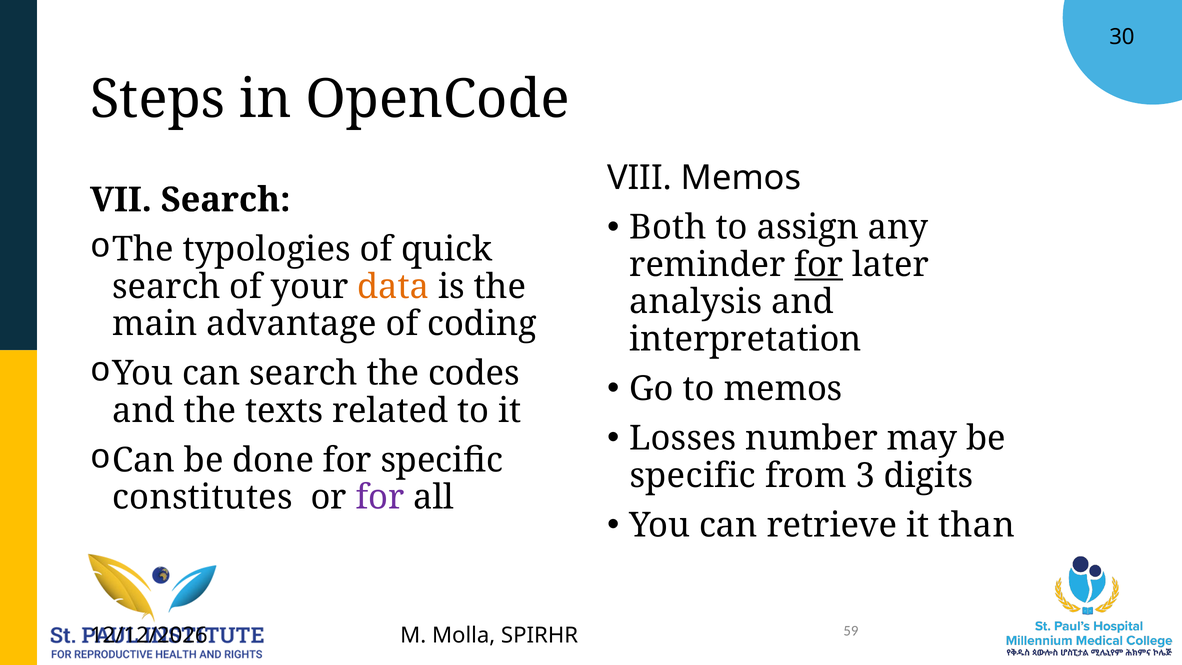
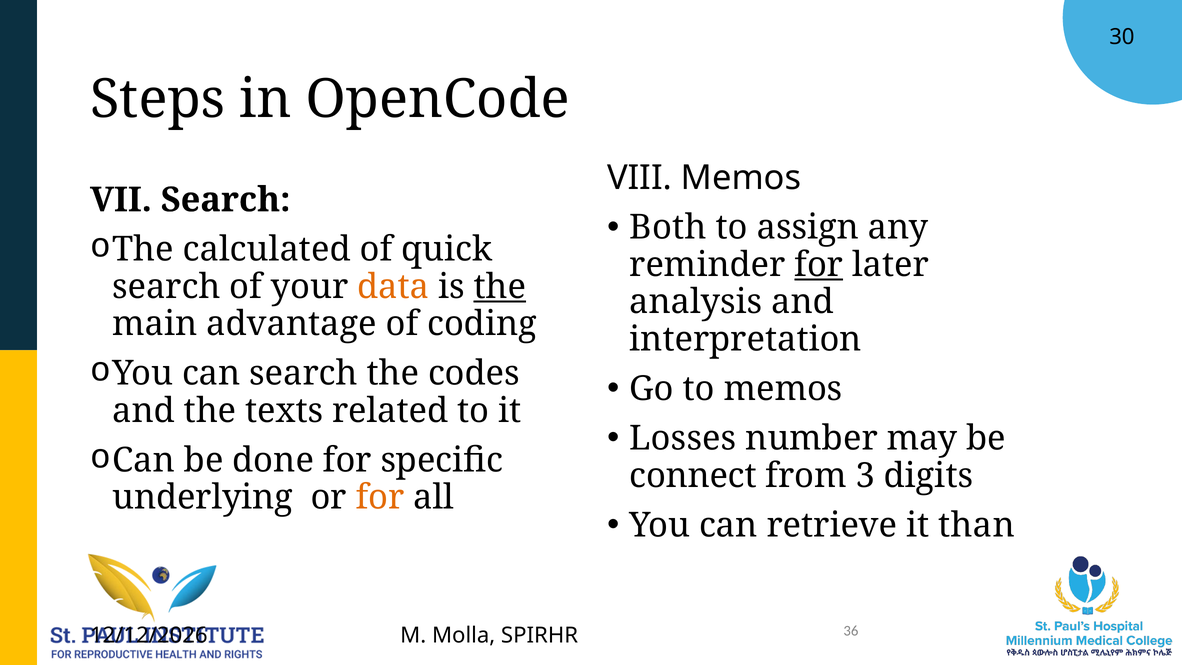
typologies: typologies -> calculated
the at (500, 287) underline: none -> present
specific at (693, 476): specific -> connect
constitutes: constitutes -> underlying
for at (380, 497) colour: purple -> orange
59: 59 -> 36
